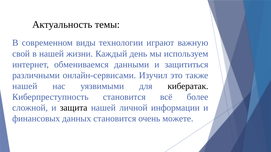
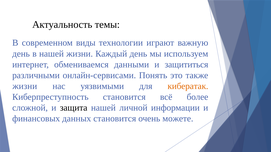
свой at (21, 54): свой -> день
Изучил: Изучил -> Понять
нашей at (25, 86): нашей -> жизни
кибератак colour: black -> orange
